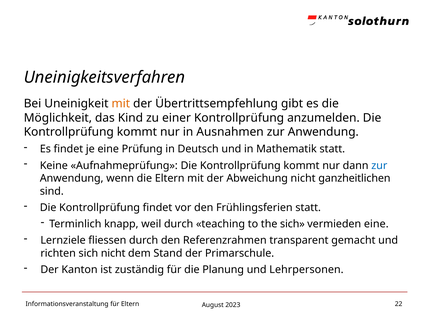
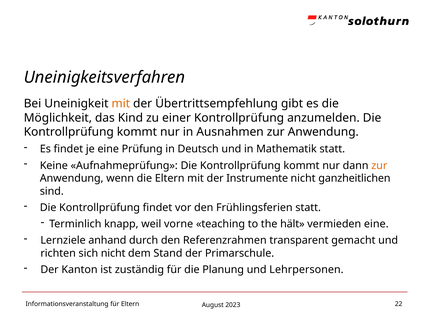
zur at (379, 166) colour: blue -> orange
Abweichung: Abweichung -> Instrumente
weil durch: durch -> vorne
the sich: sich -> hält
fliessen: fliessen -> anhand
